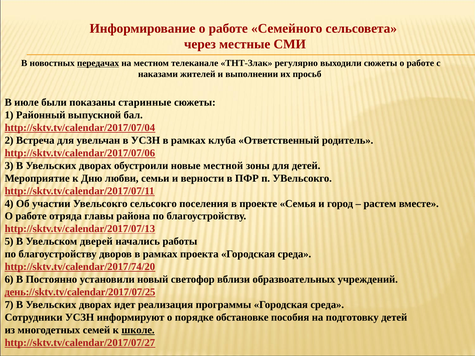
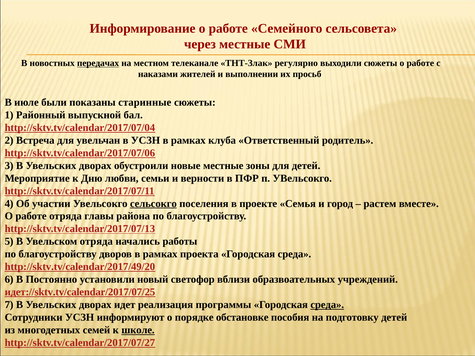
новые местной: местной -> местные
сельсокго underline: none -> present
Увельском дверей: дверей -> отряда
http://sktv.tv/calendar/2017/74/20: http://sktv.tv/calendar/2017/74/20 -> http://sktv.tv/calendar/2017/49/20
день://sktv.tv/calendar/2017/07/25: день://sktv.tv/calendar/2017/07/25 -> идет://sktv.tv/calendar/2017/07/25
среда at (327, 305) underline: none -> present
